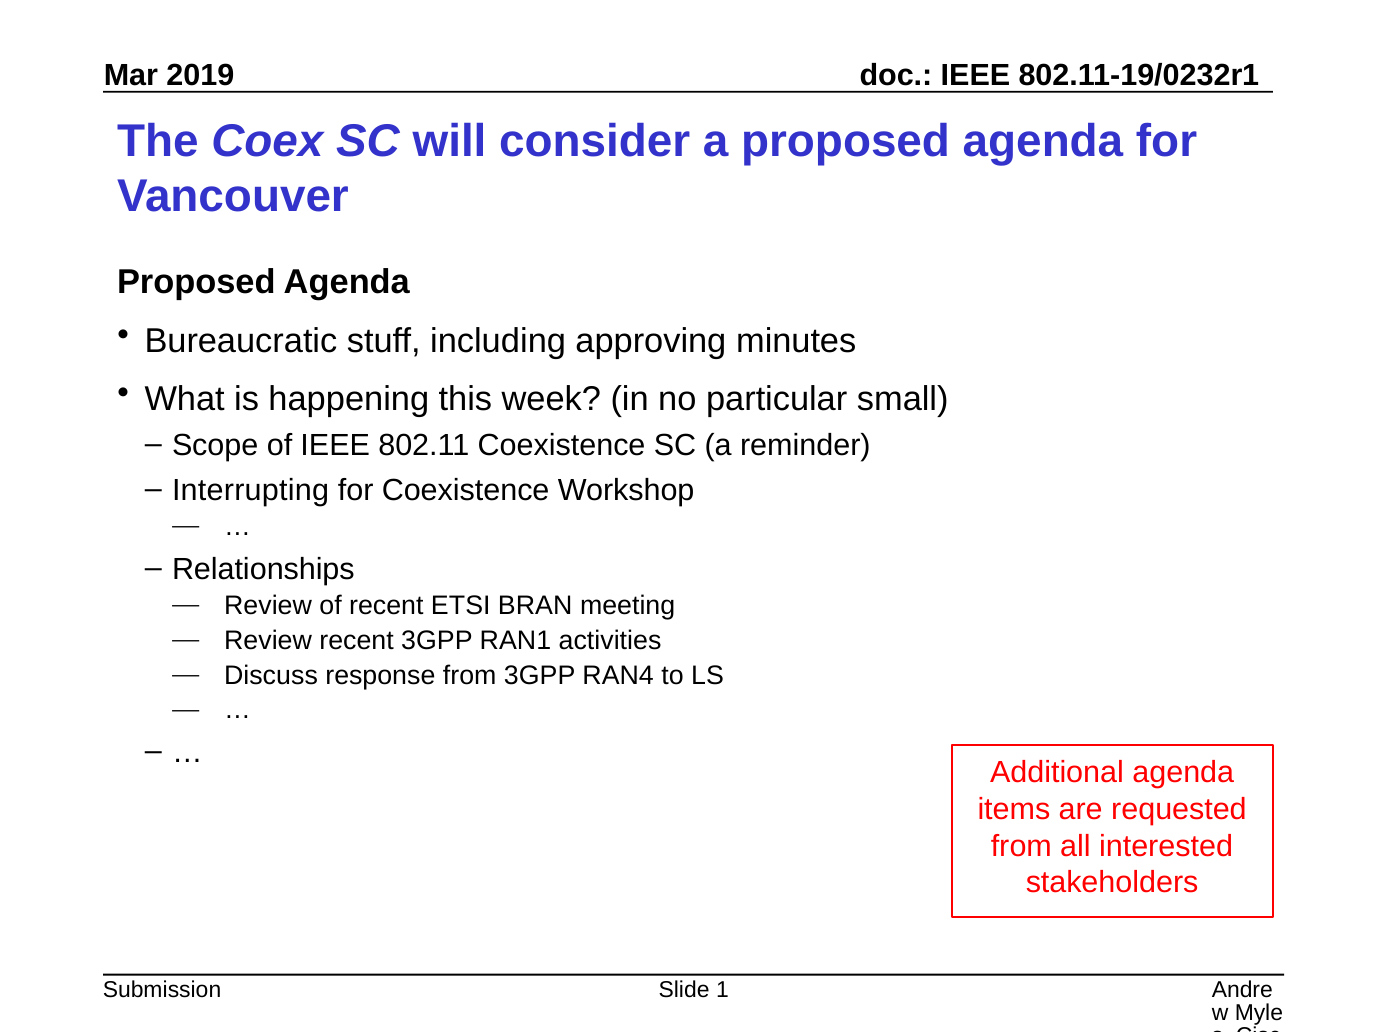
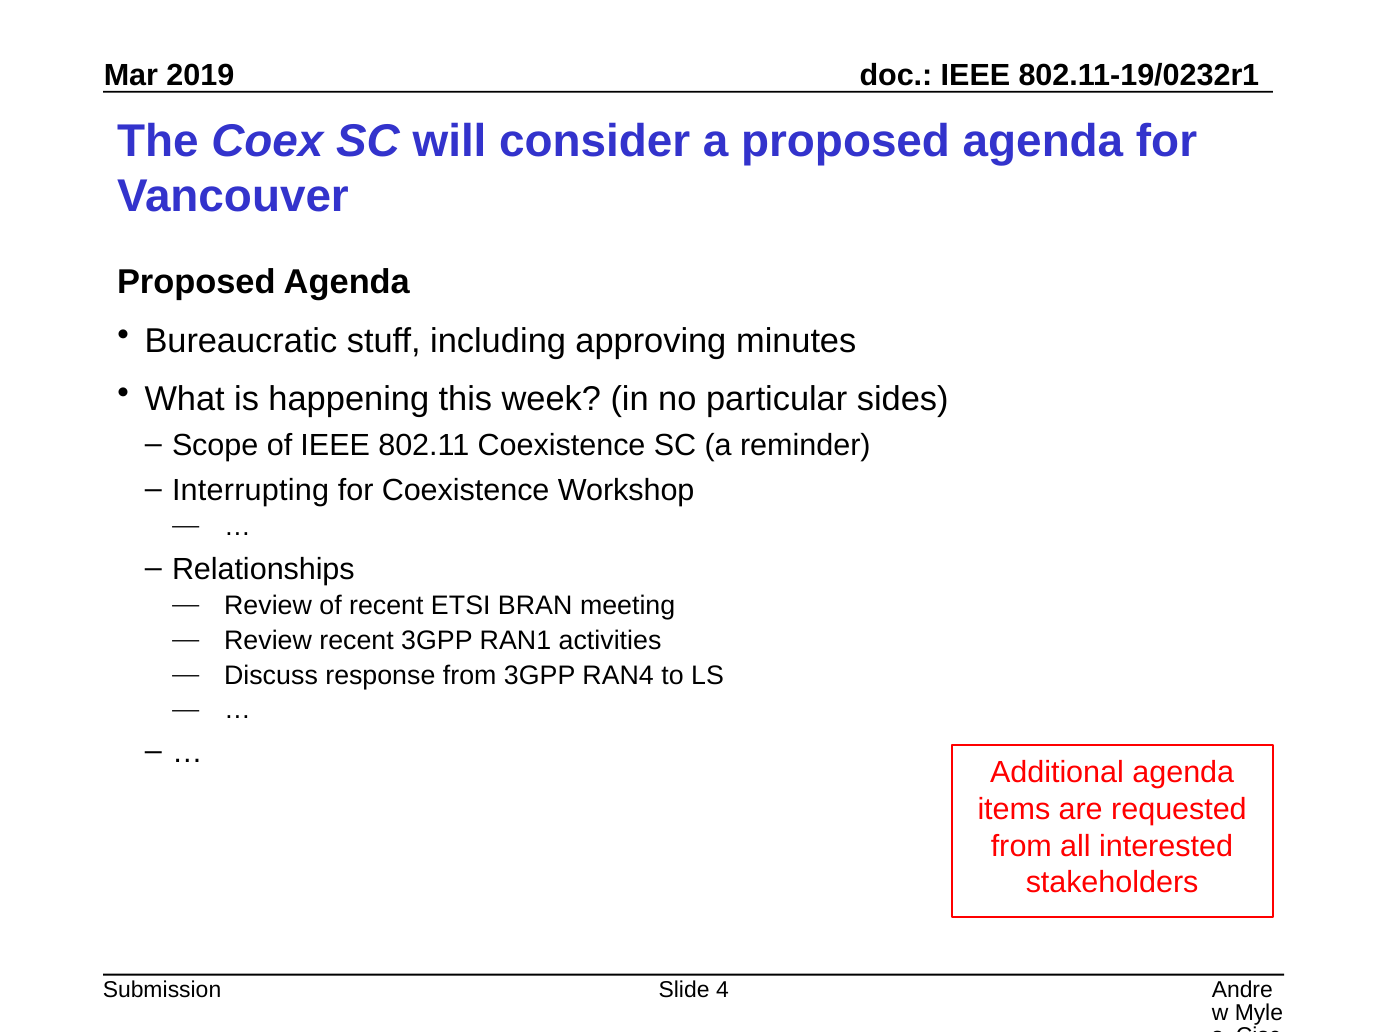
small: small -> sides
1: 1 -> 4
